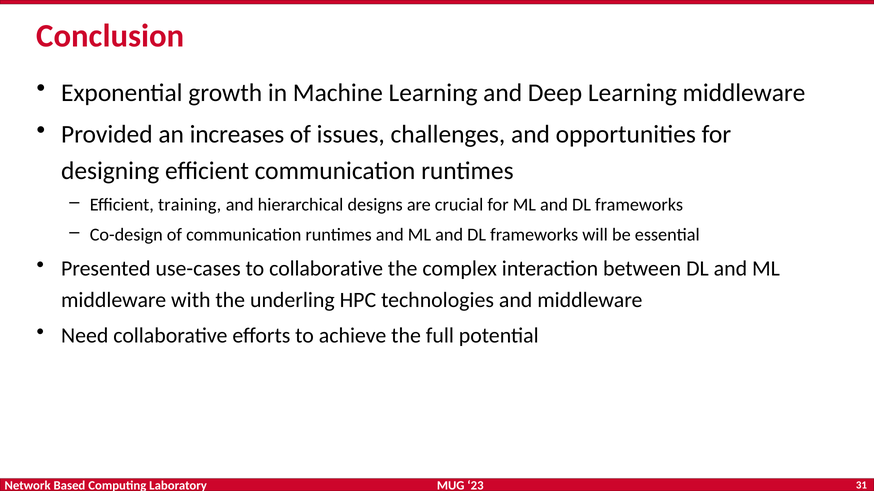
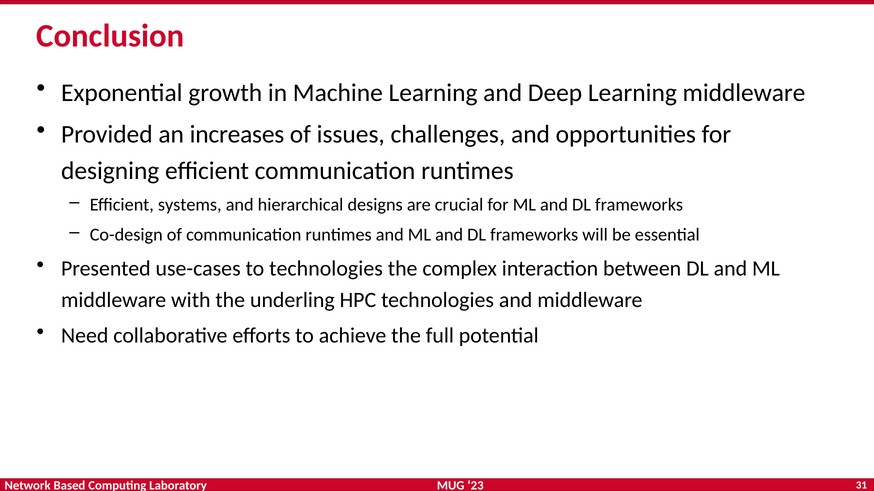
training: training -> systems
to collaborative: collaborative -> technologies
